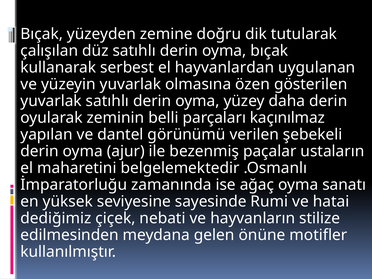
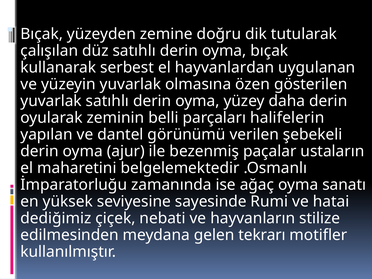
kaçınılmaz: kaçınılmaz -> halifelerin
önüne: önüne -> tekrarı
